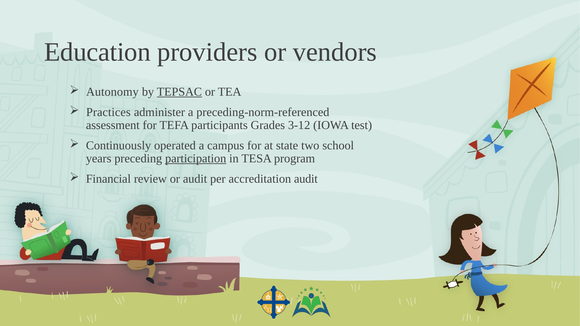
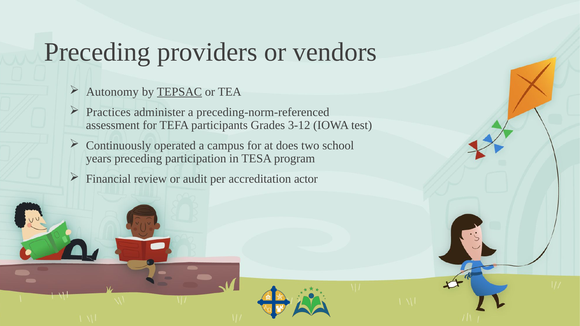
Education at (97, 52): Education -> Preceding
state: state -> does
participation underline: present -> none
accreditation audit: audit -> actor
